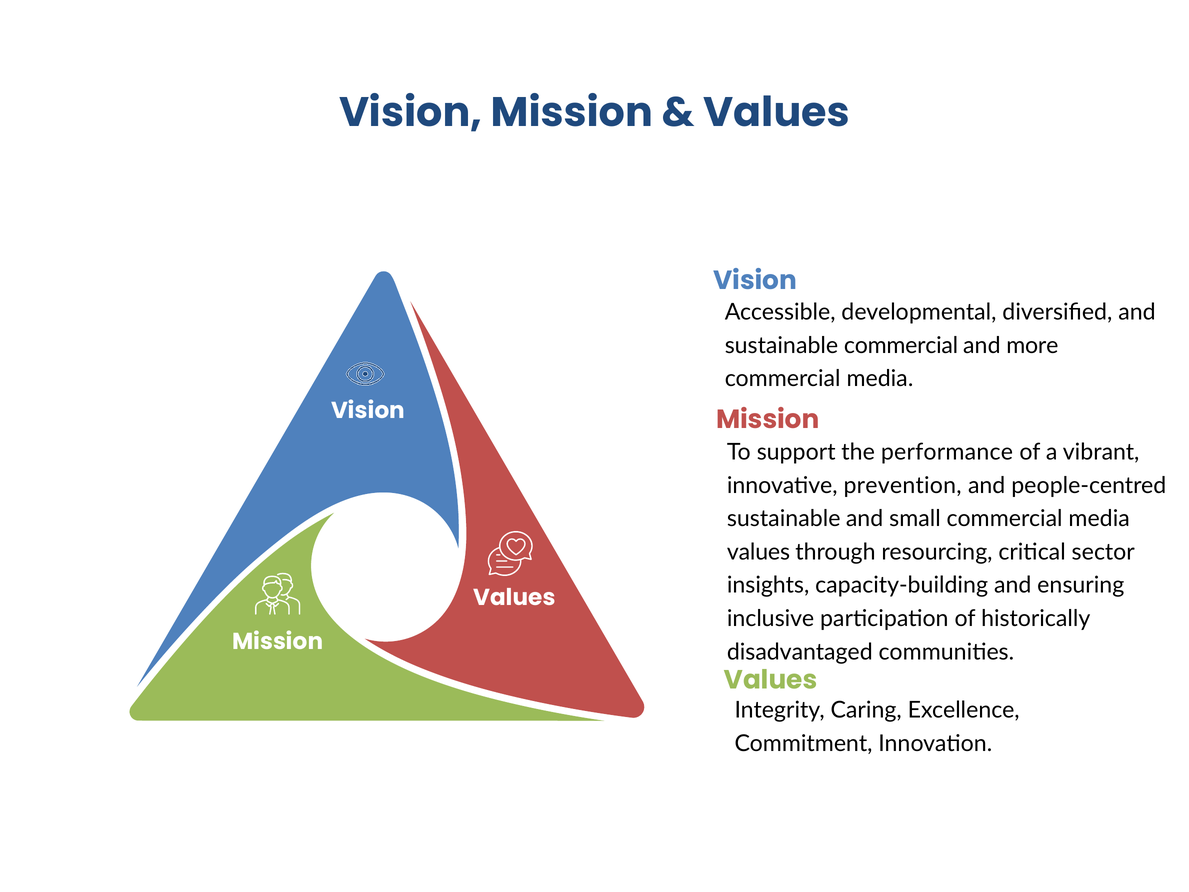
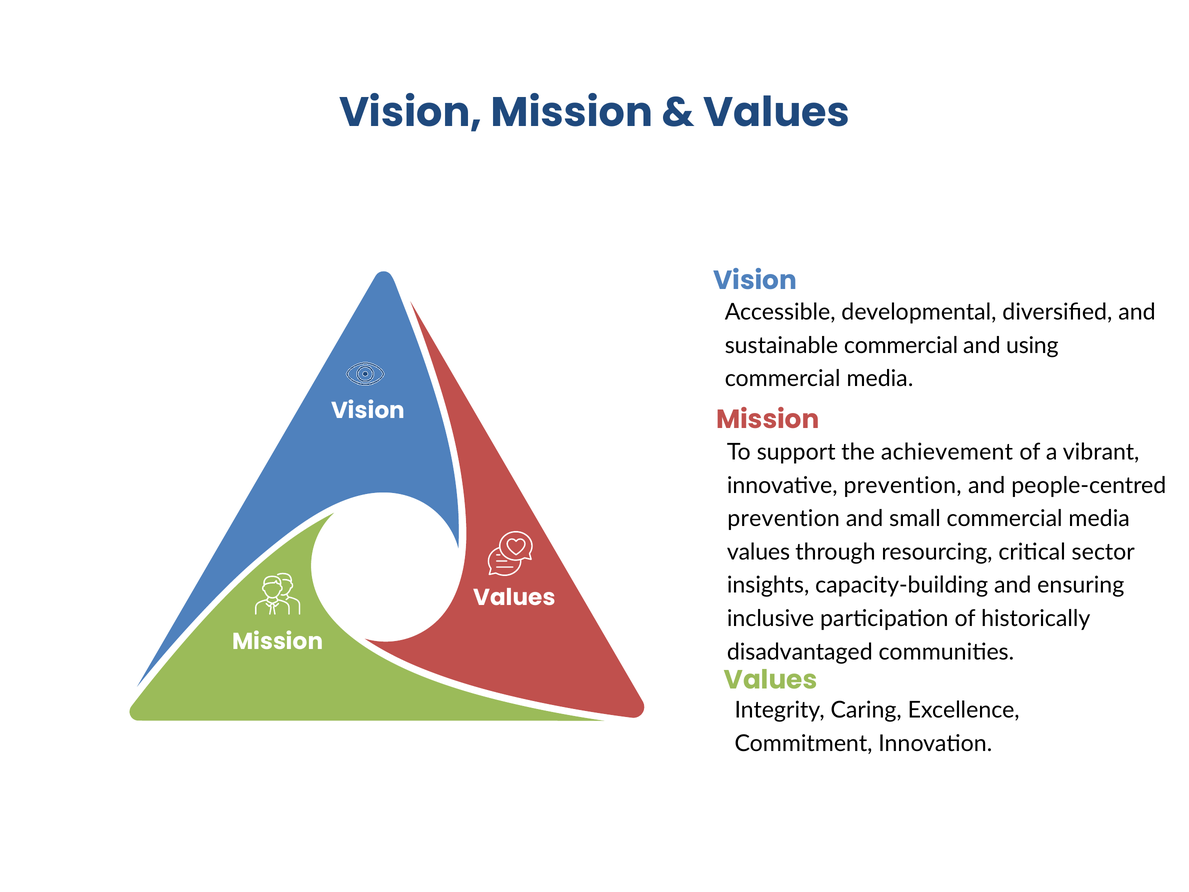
more: more -> using
performance: performance -> achievement
sustainable at (784, 519): sustainable -> prevention
